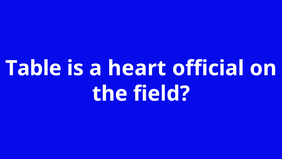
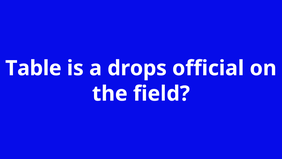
heart: heart -> drops
